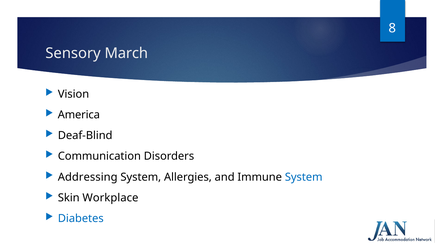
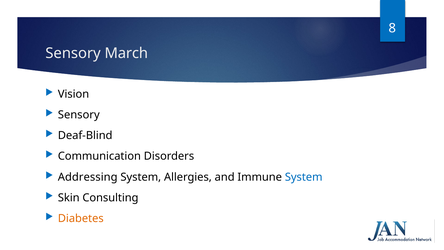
America at (79, 115): America -> Sensory
Workplace: Workplace -> Consulting
Diabetes colour: blue -> orange
